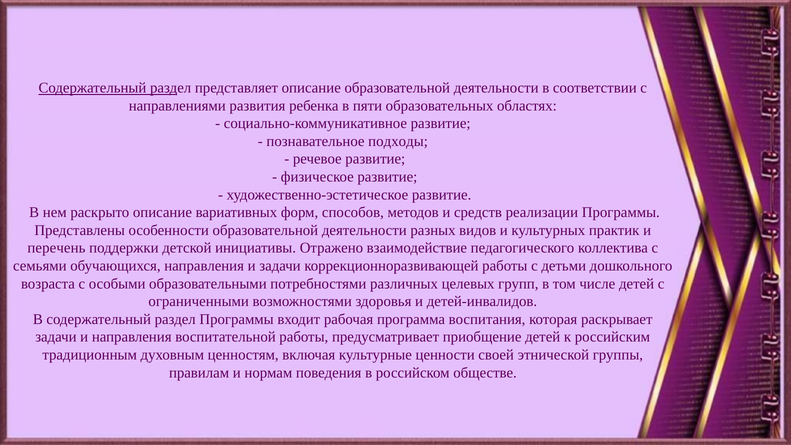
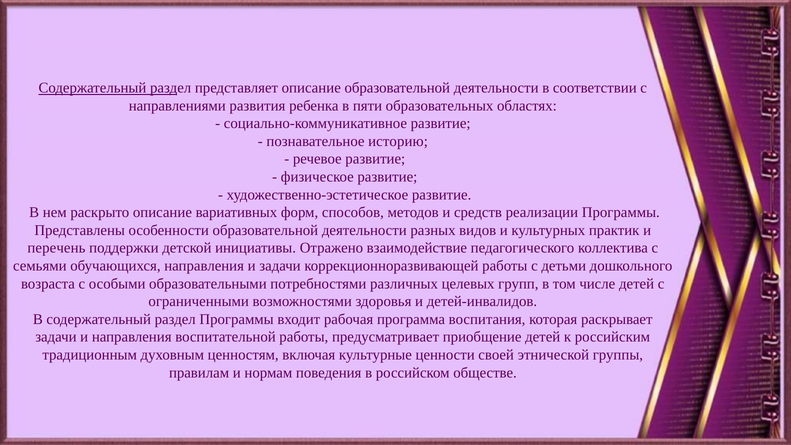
подходы: подходы -> историю
